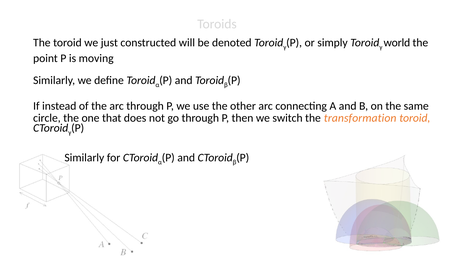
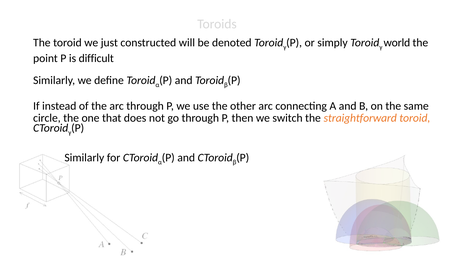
moving: moving -> difficult
transformation: transformation -> straightforward
